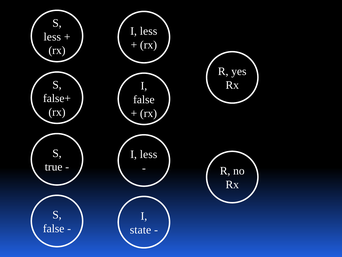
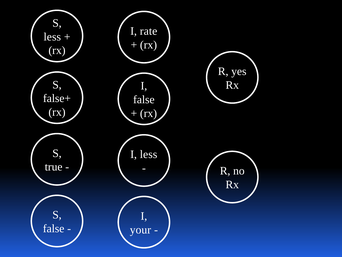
less at (149, 31): less -> rate
state: state -> your
